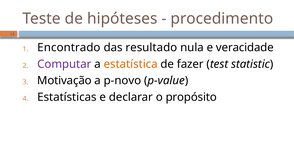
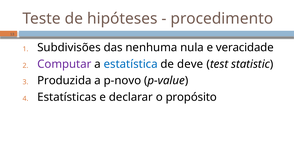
Encontrado: Encontrado -> Subdivisões
resultado: resultado -> nenhuma
estatística colour: orange -> blue
fazer: fazer -> deve
Motivação: Motivação -> Produzida
